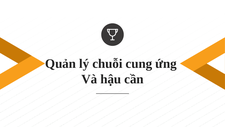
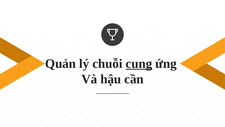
cung underline: none -> present
